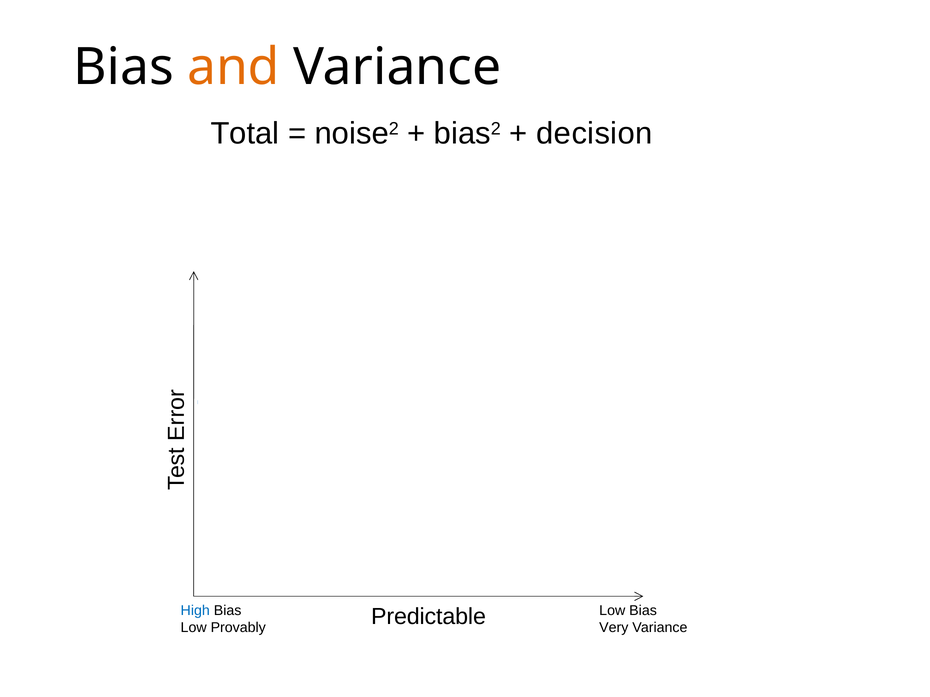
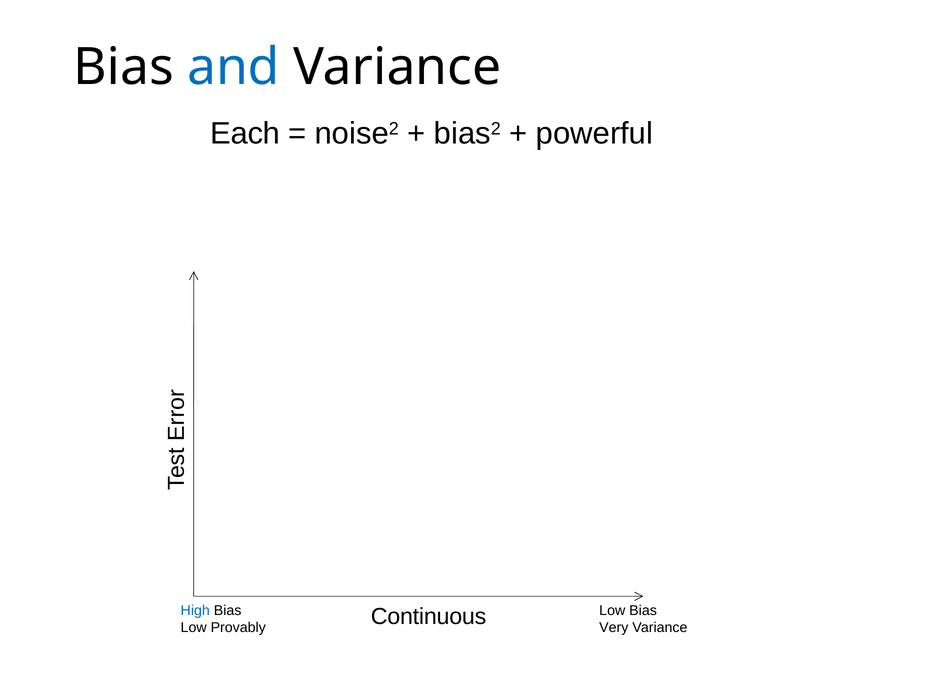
and colour: orange -> blue
Total: Total -> Each
decision: decision -> powerful
Predictable: Predictable -> Continuous
